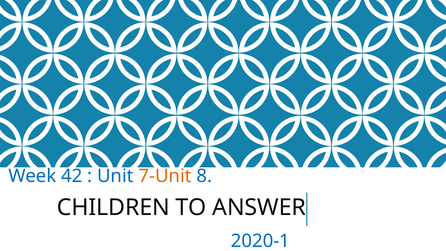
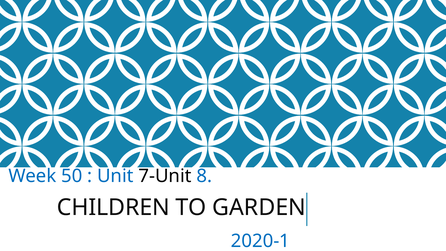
42: 42 -> 50
7-Unit colour: orange -> black
ANSWER: ANSWER -> GARDEN
